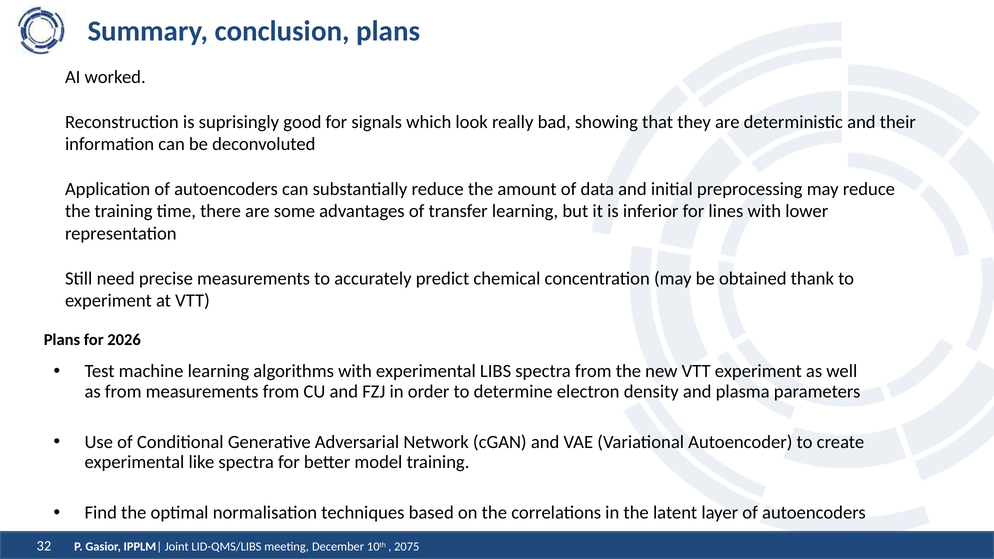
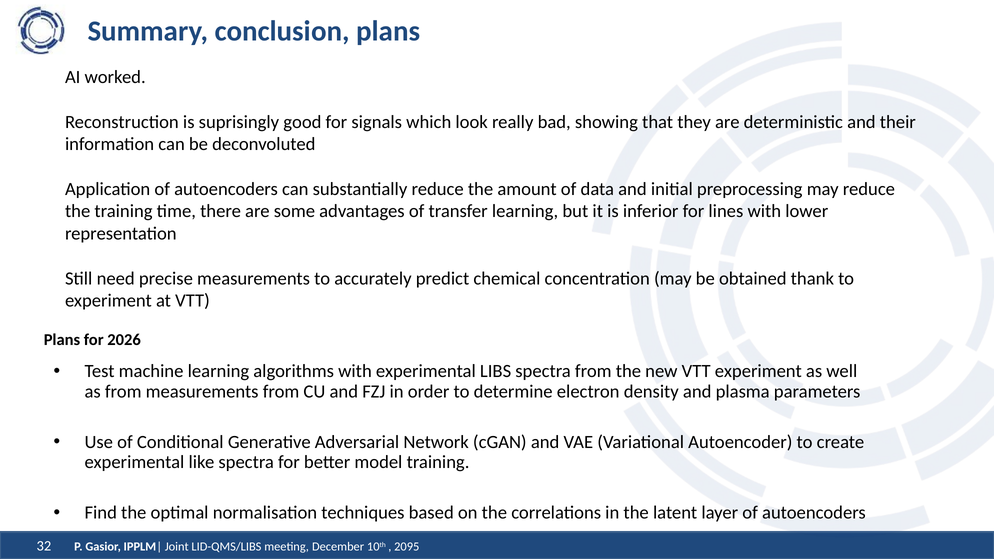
2075: 2075 -> 2095
